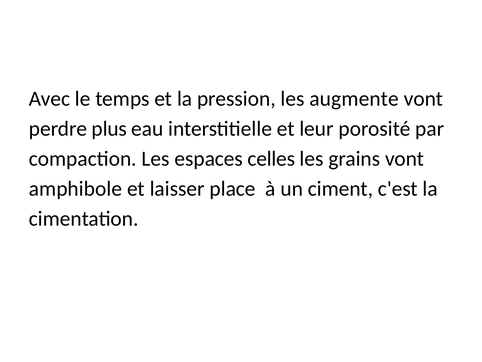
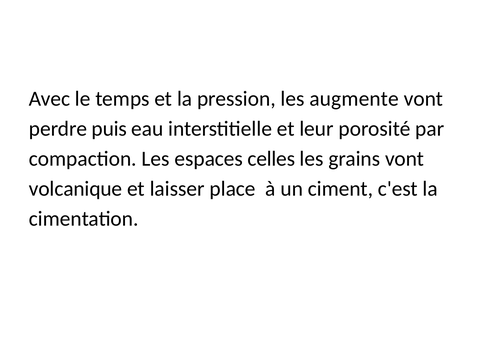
plus: plus -> puis
amphibole: amphibole -> volcanique
